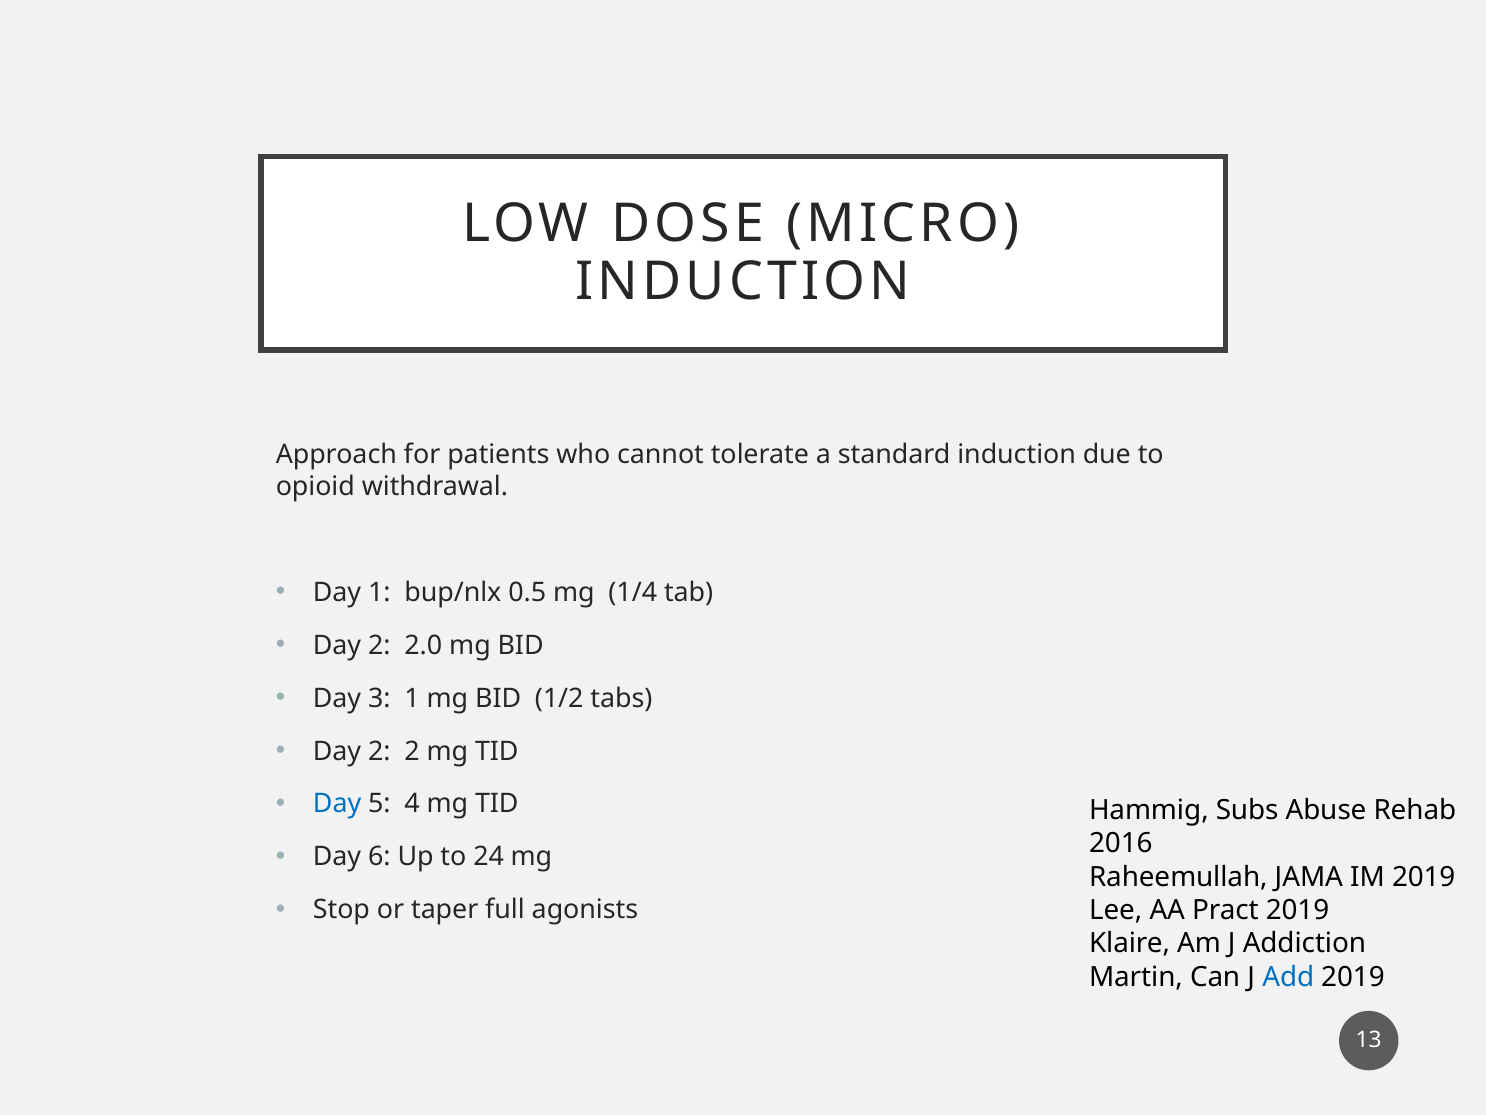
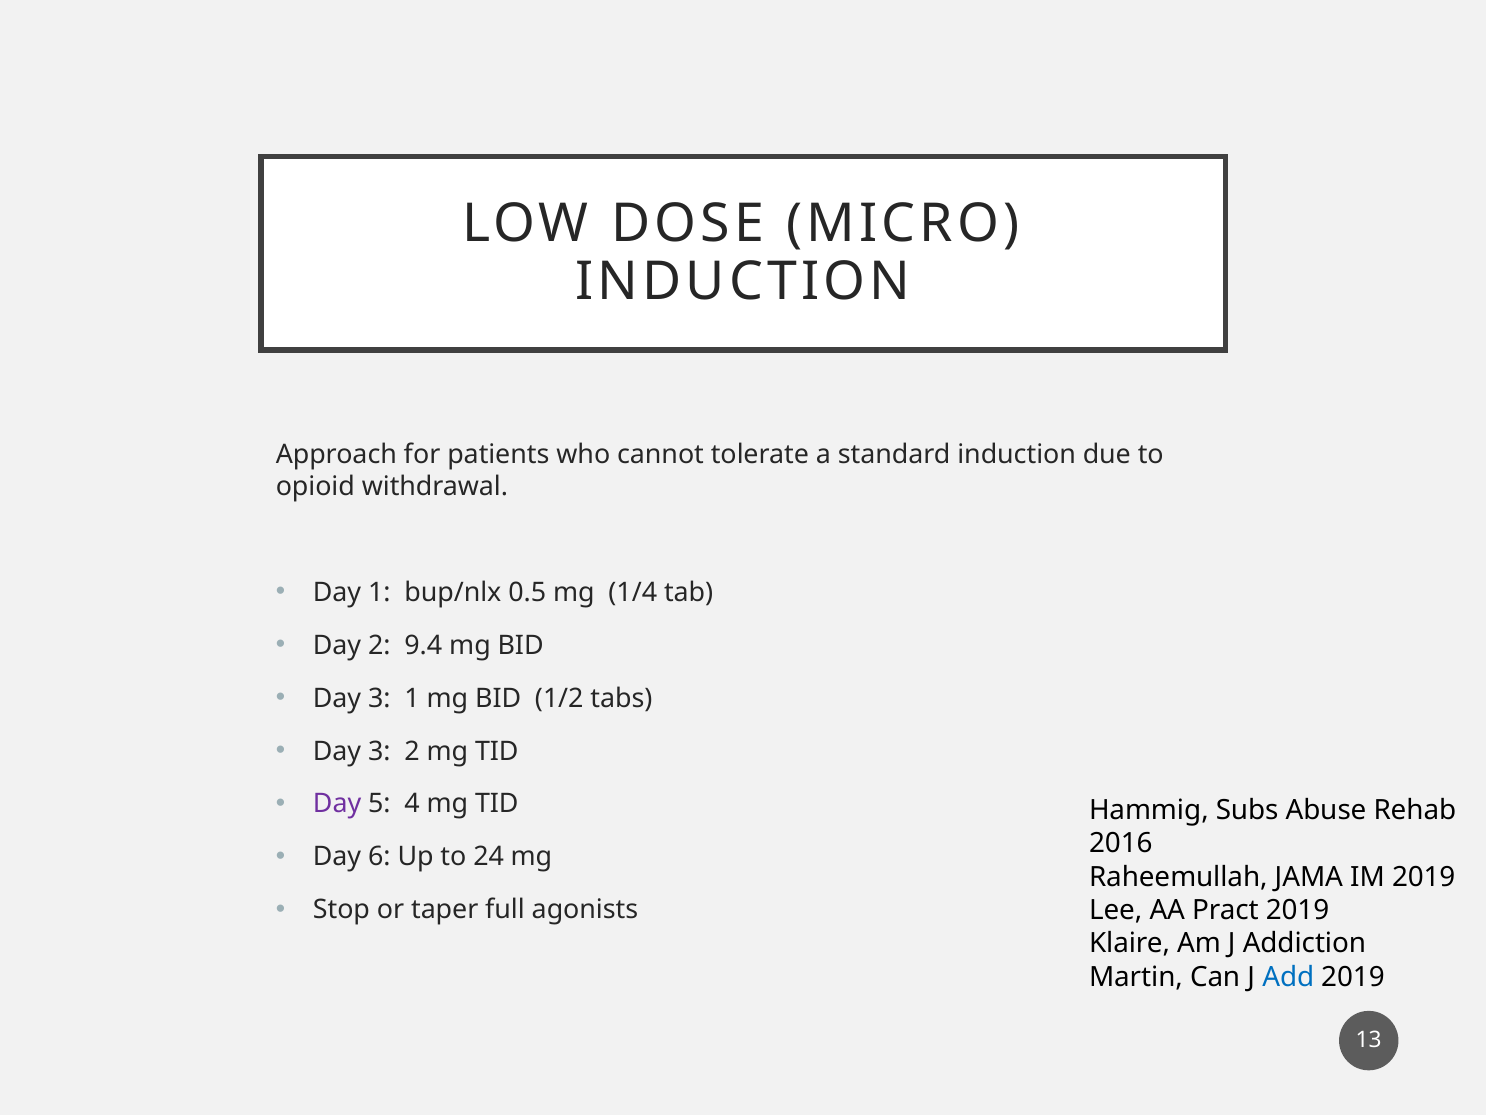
2.0: 2.0 -> 9.4
2 at (379, 751): 2 -> 3
Day at (337, 804) colour: blue -> purple
